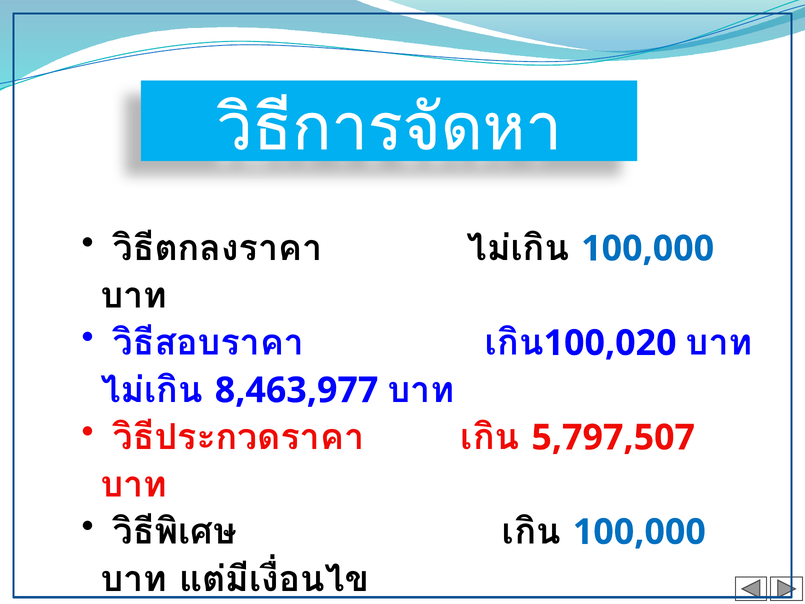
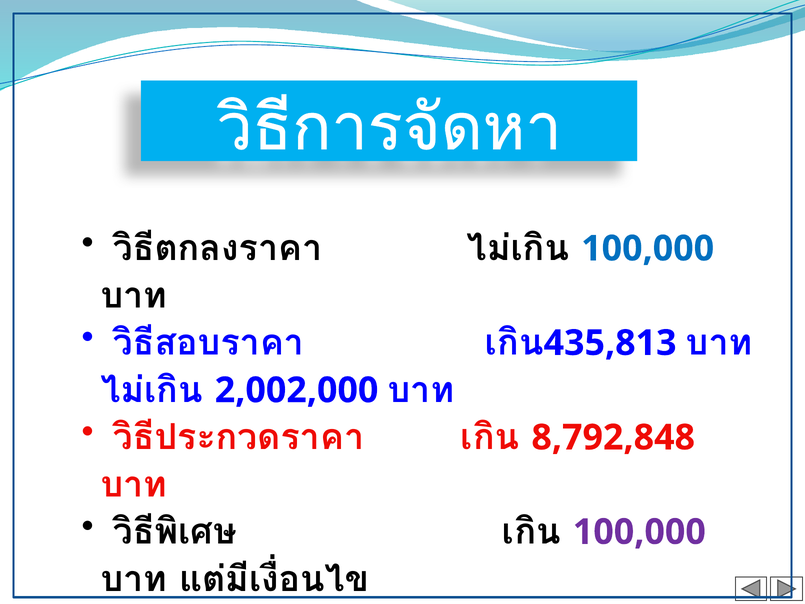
100,020: 100,020 -> 435,813
8,463,977: 8,463,977 -> 2,002,000
5,797,507: 5,797,507 -> 8,792,848
100,000 at (639, 532) colour: blue -> purple
